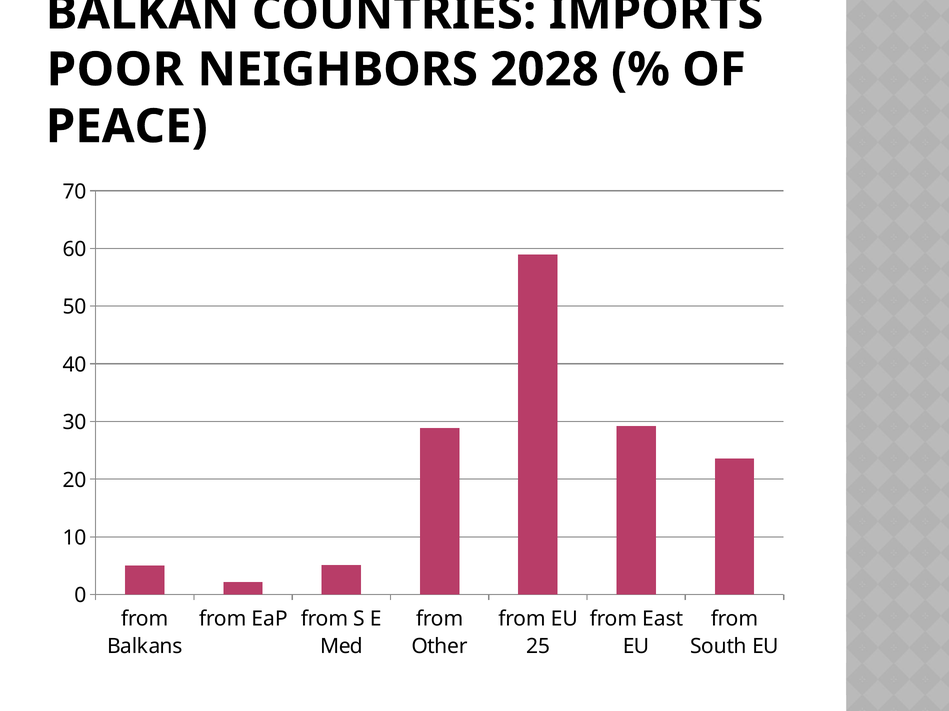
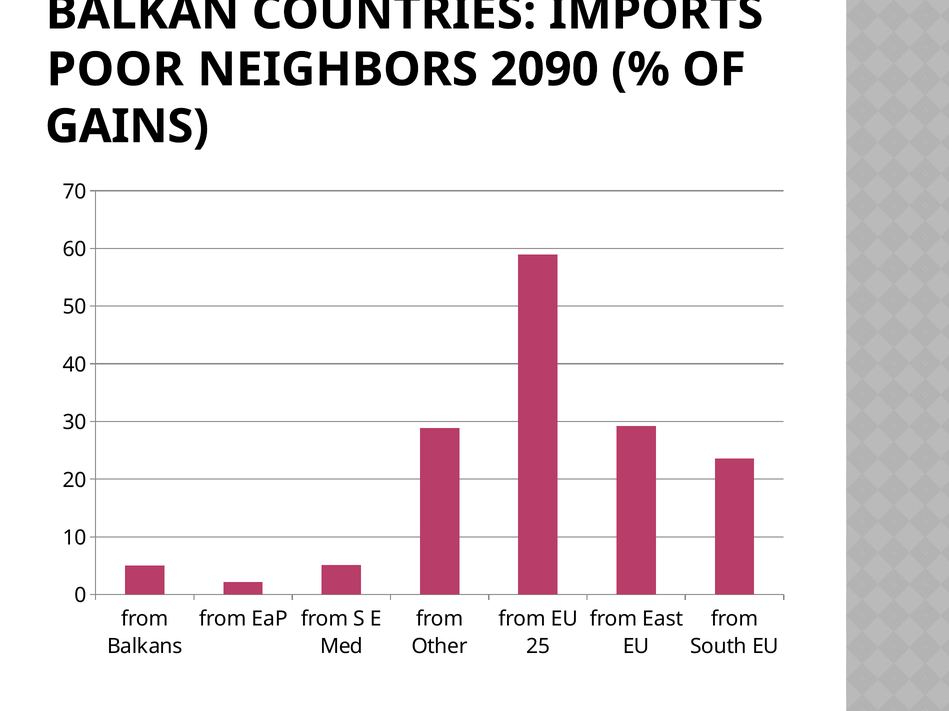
2028: 2028 -> 2090
PEACE: PEACE -> GAINS
